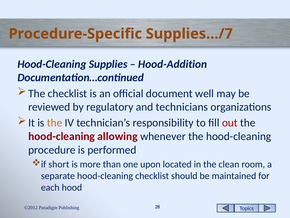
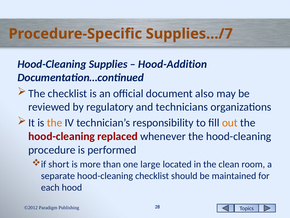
well: well -> also
out colour: red -> orange
allowing: allowing -> replaced
upon: upon -> large
